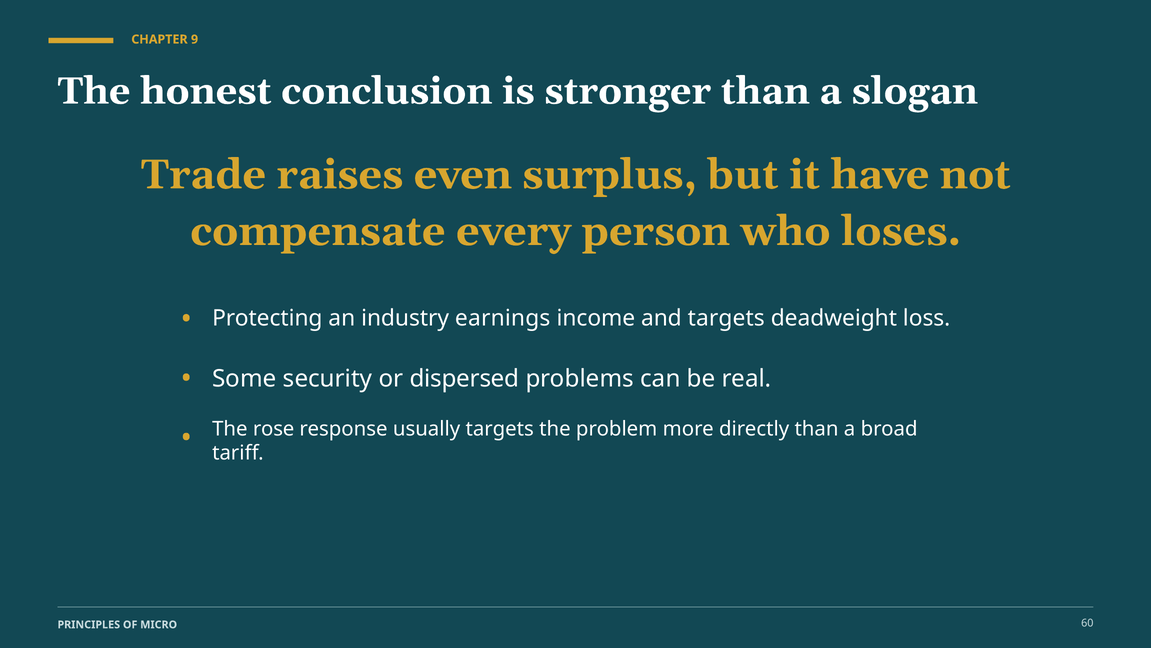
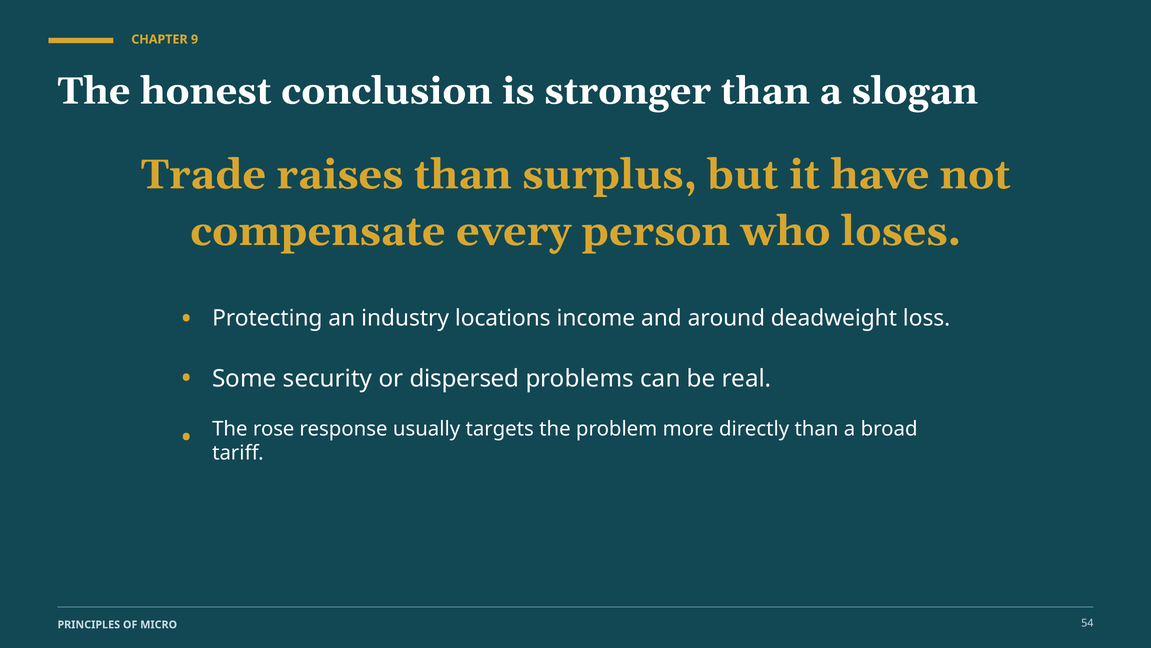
raises even: even -> than
earnings: earnings -> locations
and targets: targets -> around
60: 60 -> 54
